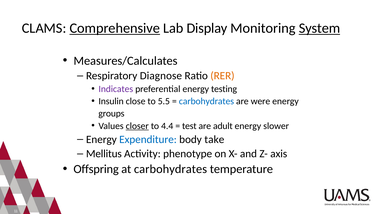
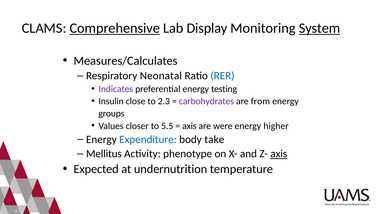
Diagnose: Diagnose -> Neonatal
RER colour: orange -> blue
5.5: 5.5 -> 2.3
carbohydrates at (206, 101) colour: blue -> purple
were: were -> from
closer underline: present -> none
4.4: 4.4 -> 5.5
test at (189, 126): test -> axis
adult: adult -> were
slower: slower -> higher
axis at (279, 154) underline: none -> present
Offspring: Offspring -> Expected
at carbohydrates: carbohydrates -> undernutrition
